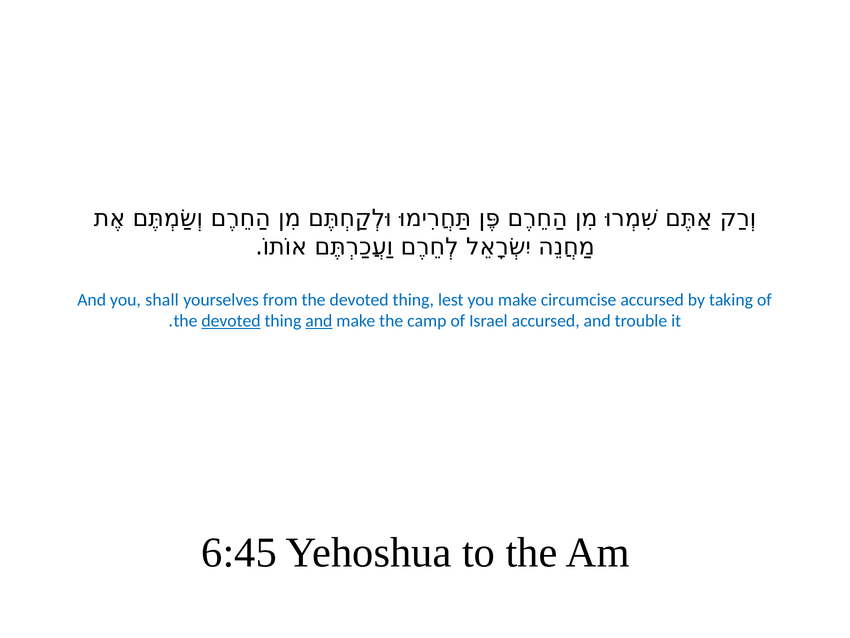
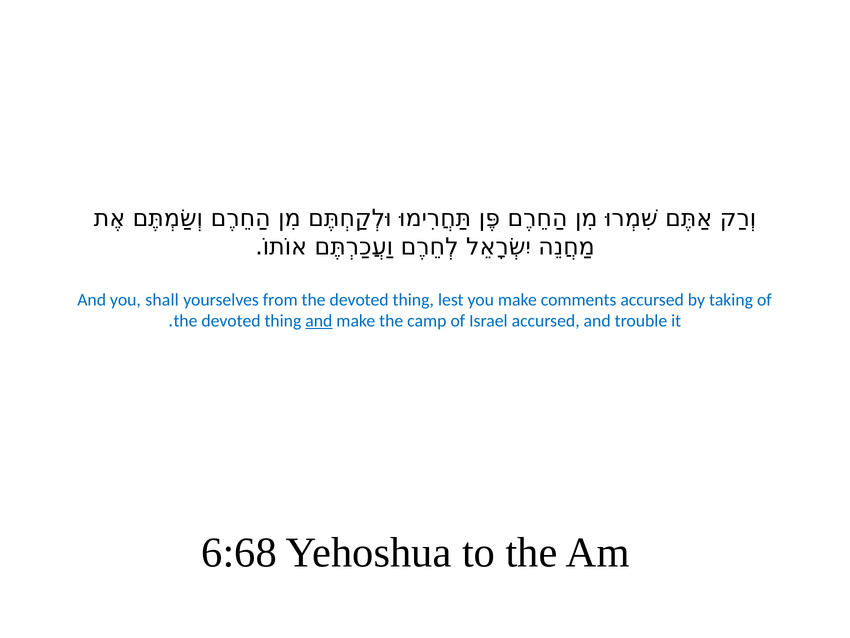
circumcise: circumcise -> comments
devoted at (231, 321) underline: present -> none
6:45: 6:45 -> 6:68
